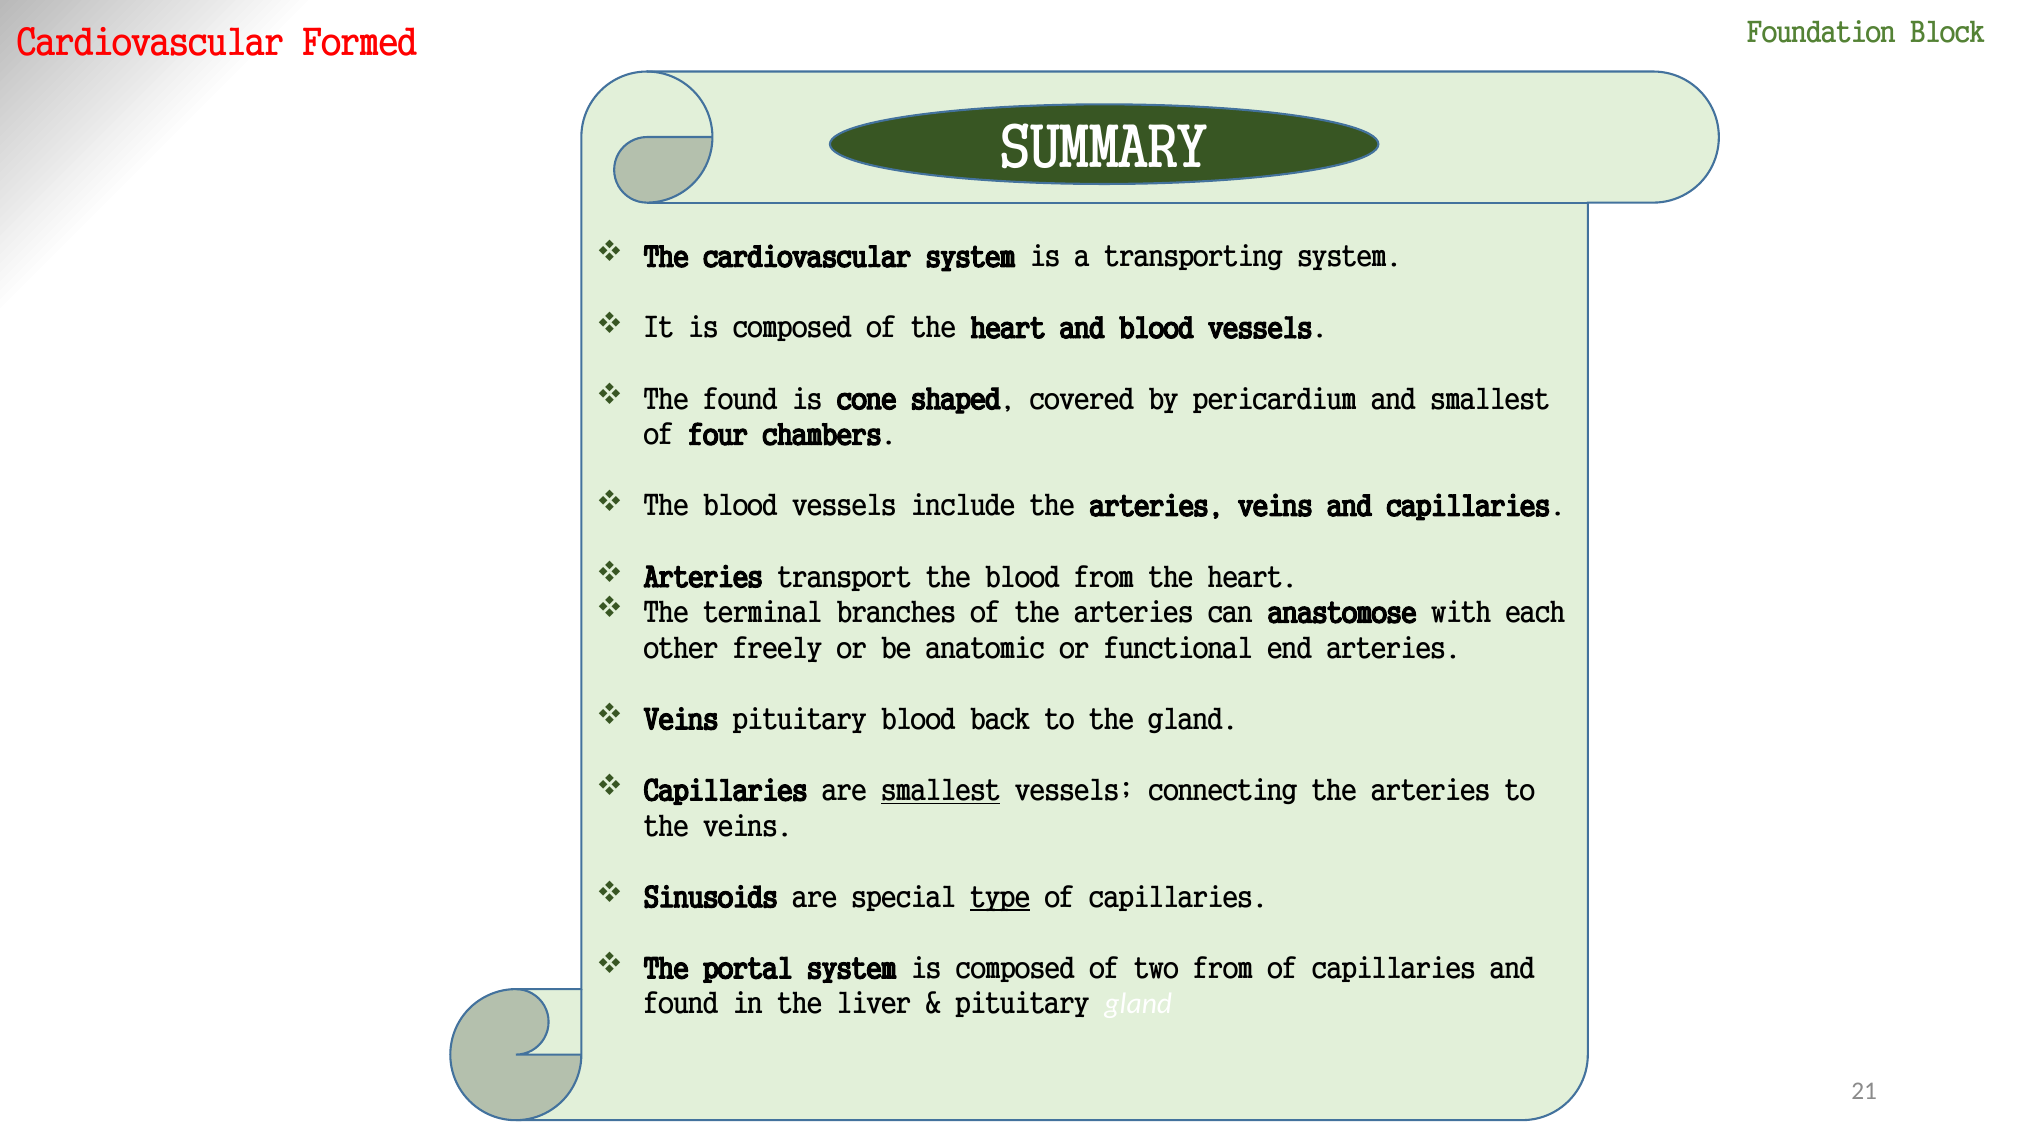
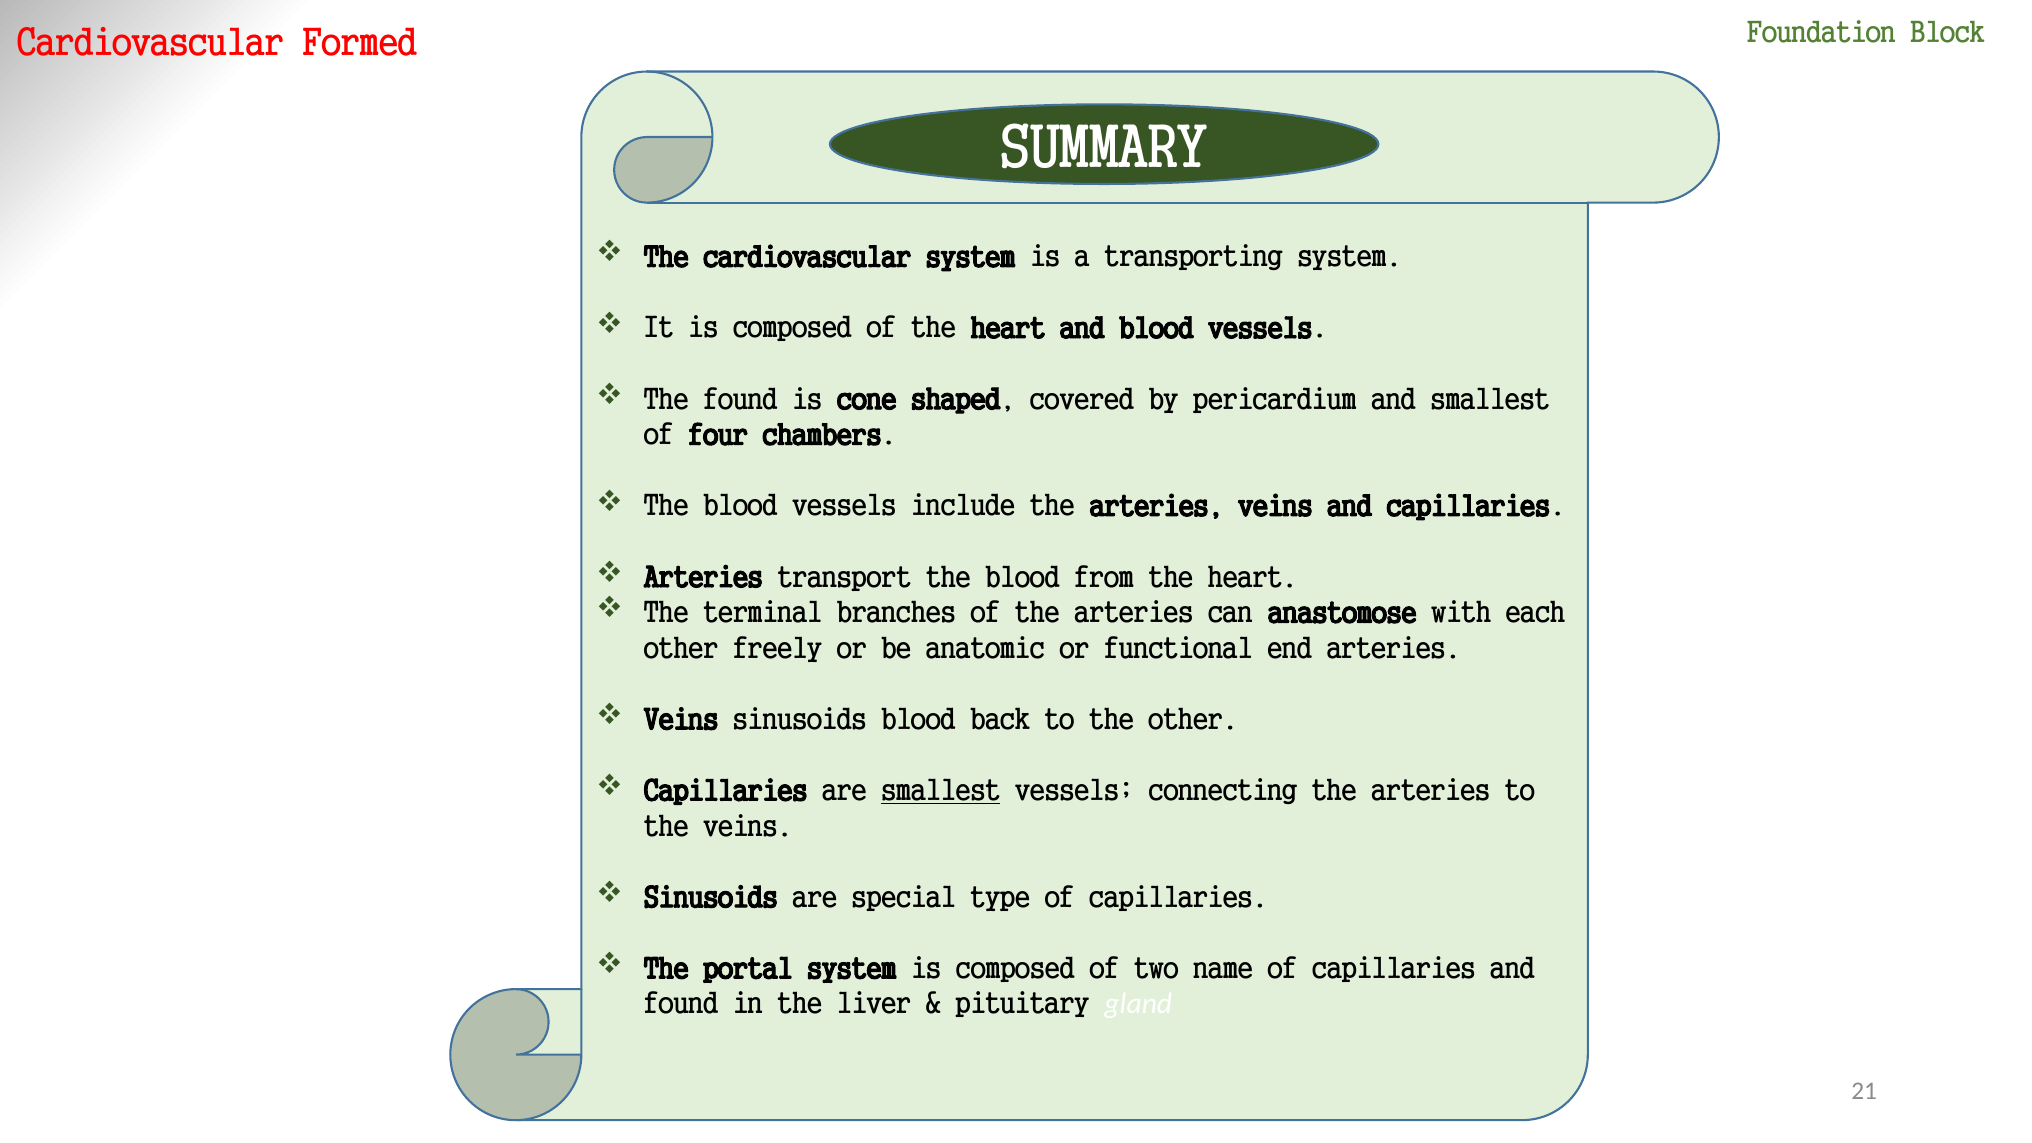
Veins pituitary: pituitary -> sinusoids
the gland: gland -> other
type underline: present -> none
two from: from -> name
